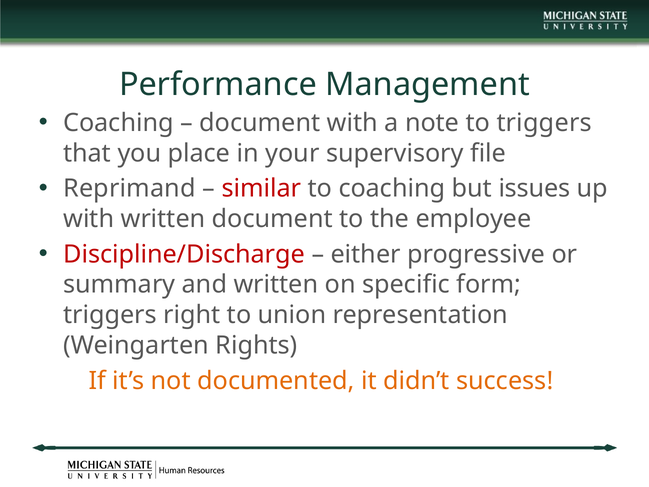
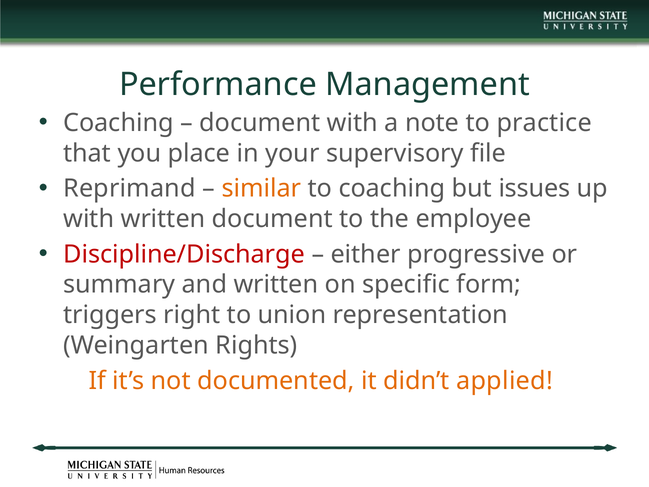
to triggers: triggers -> practice
similar colour: red -> orange
success: success -> applied
